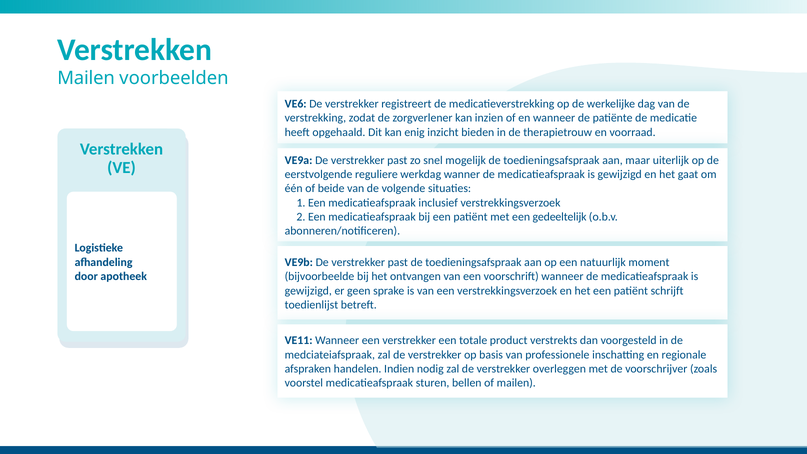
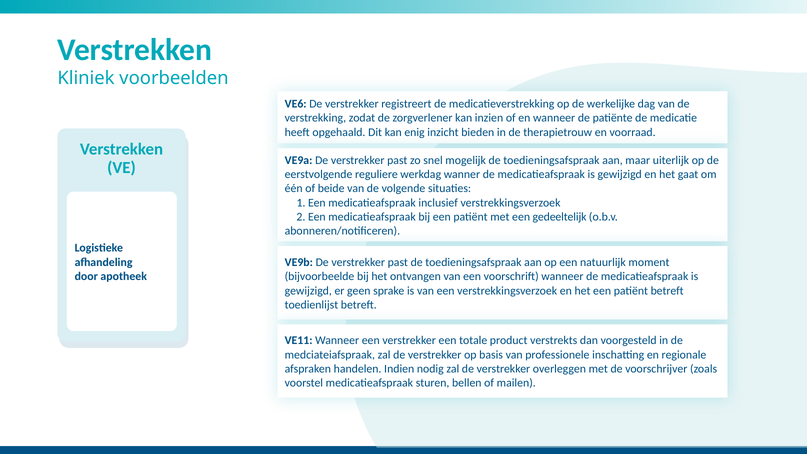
Mailen at (86, 78): Mailen -> Kliniek
patiënt schrijft: schrijft -> betreft
